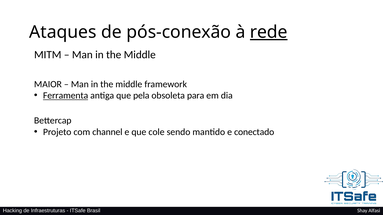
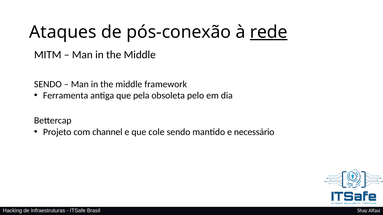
MAIOR at (48, 84): MAIOR -> SENDO
Ferramenta underline: present -> none
para: para -> pelo
conectado: conectado -> necessário
